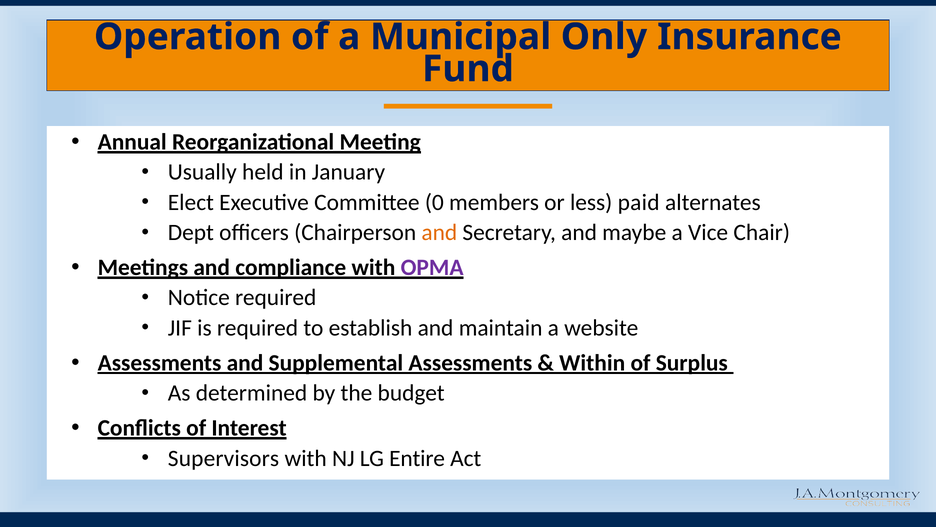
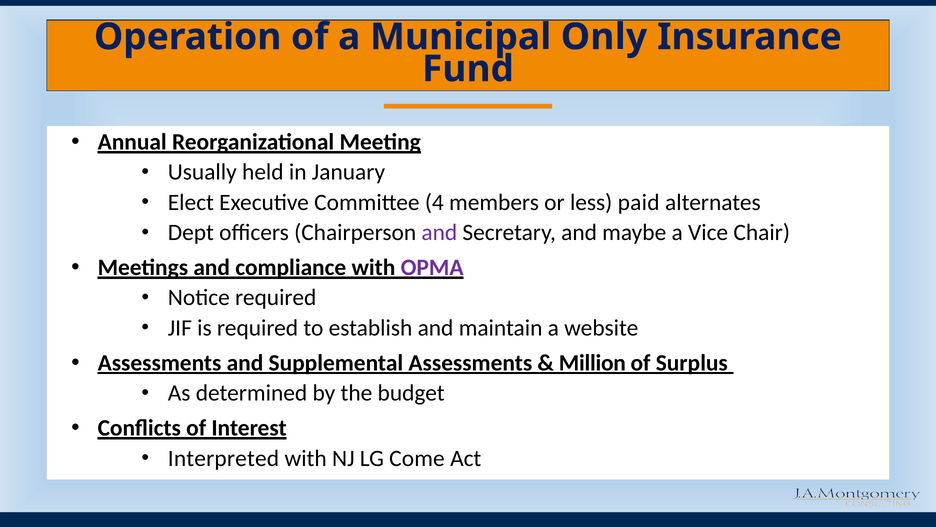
0: 0 -> 4
and at (439, 232) colour: orange -> purple
Within: Within -> Million
Supervisors: Supervisors -> Interpreted
Entire: Entire -> Come
